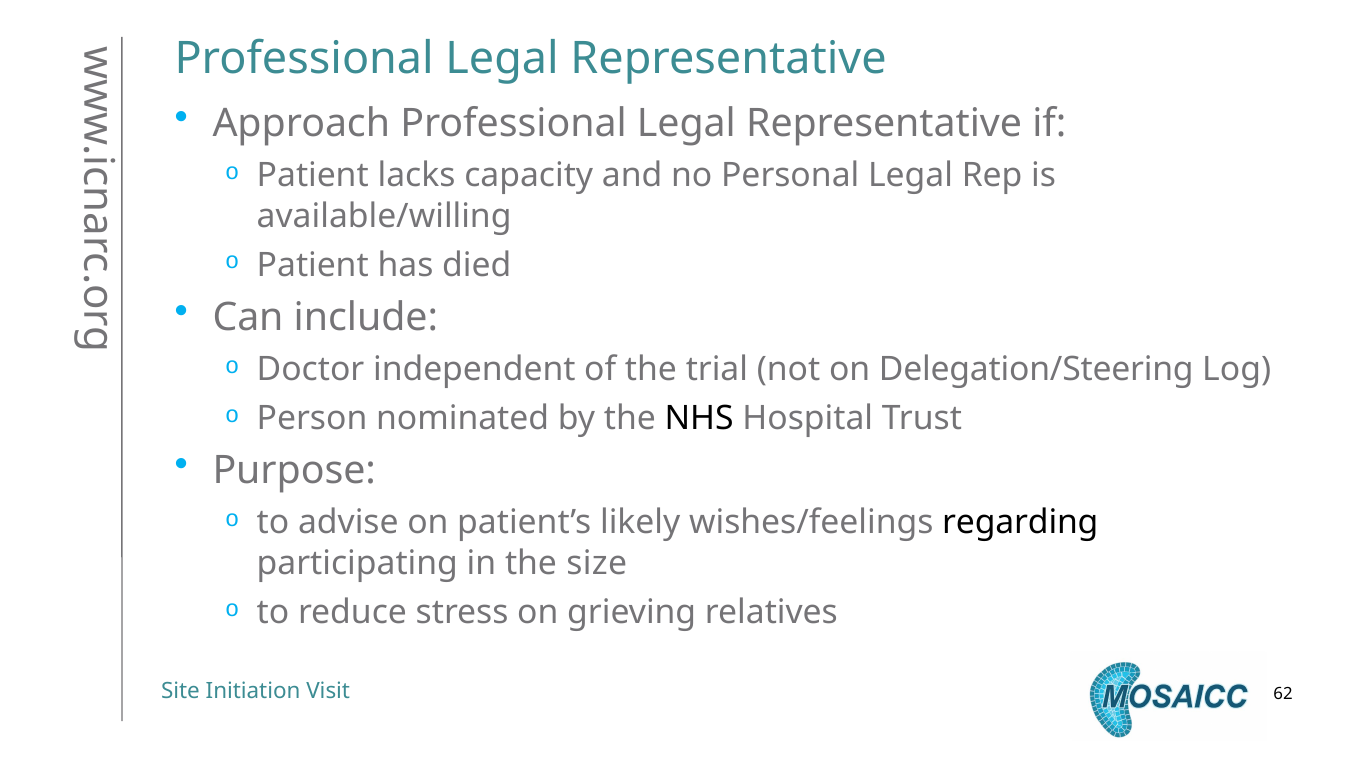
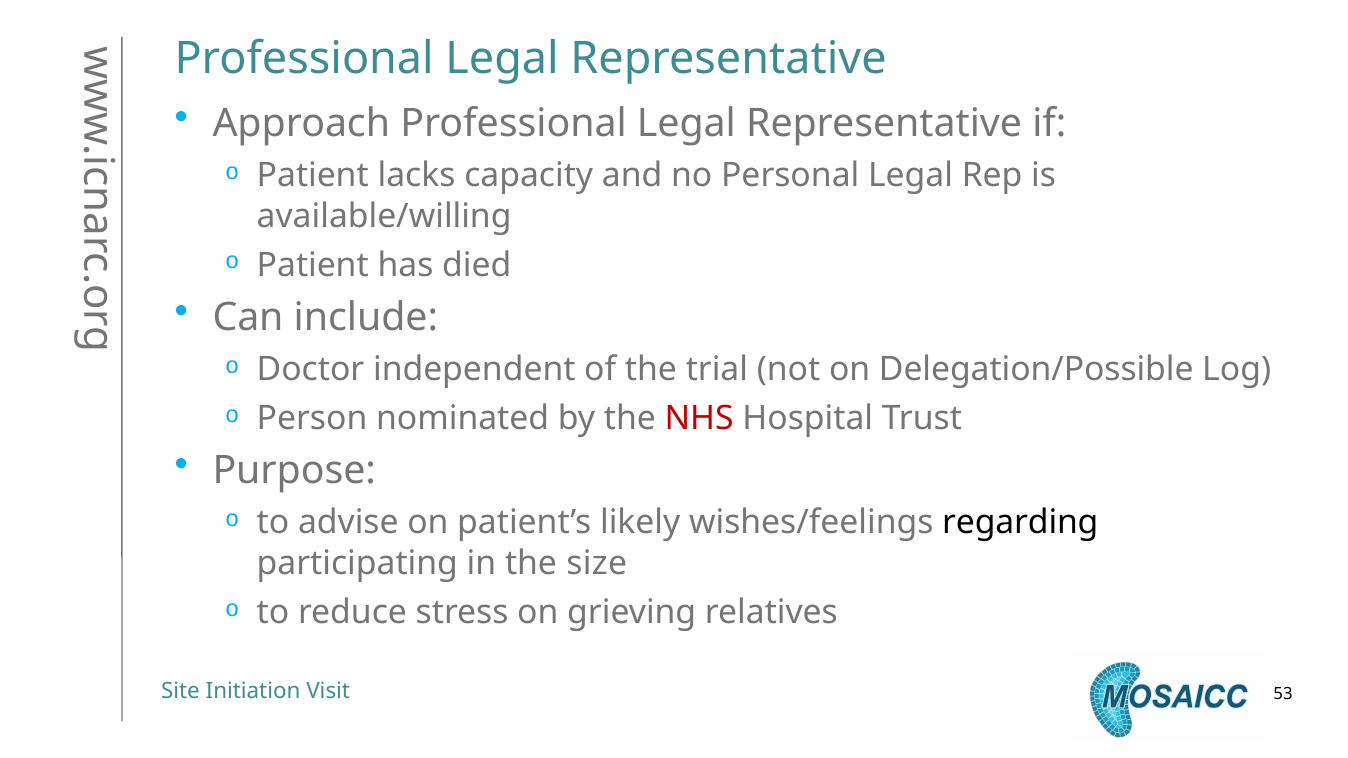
Delegation/Steering: Delegation/Steering -> Delegation/Possible
NHS colour: black -> red
62: 62 -> 53
